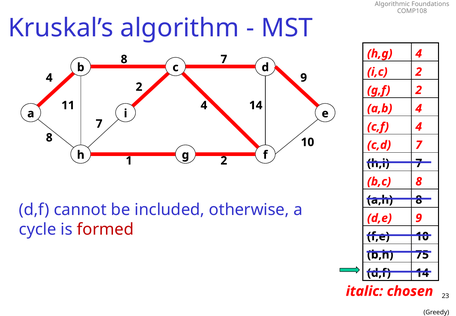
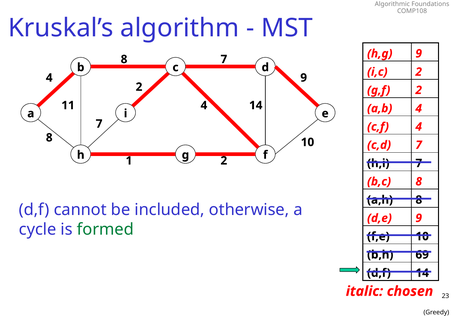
h,g 4: 4 -> 9
formed colour: red -> green
75: 75 -> 69
